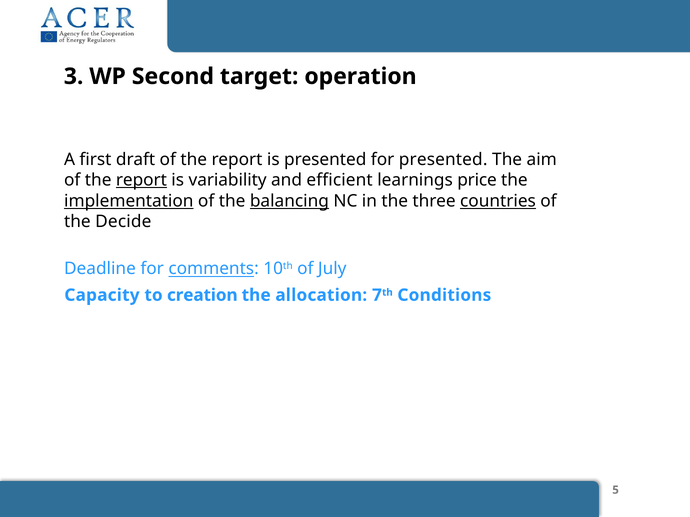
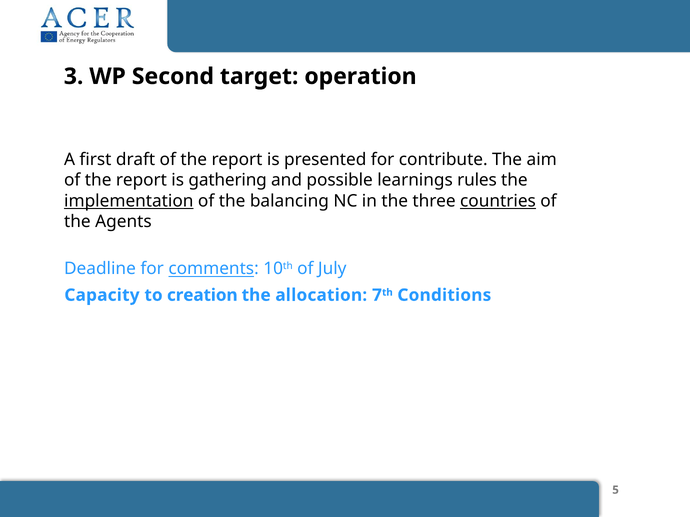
for presented: presented -> contribute
report at (141, 180) underline: present -> none
variability: variability -> gathering
efficient: efficient -> possible
price: price -> rules
balancing underline: present -> none
Decide: Decide -> Agents
